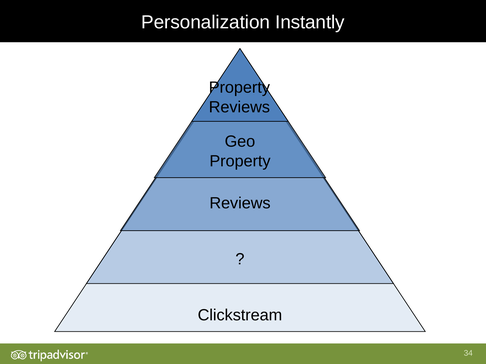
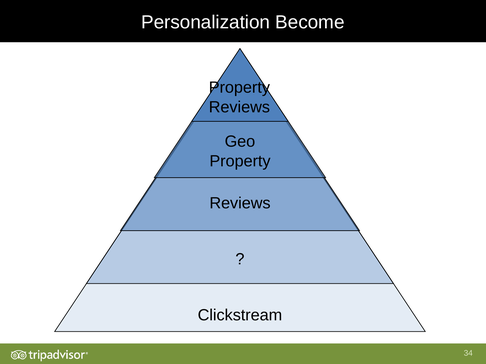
Instantly: Instantly -> Become
